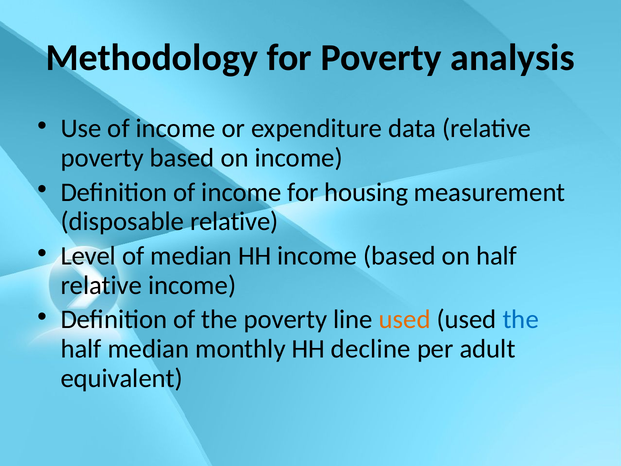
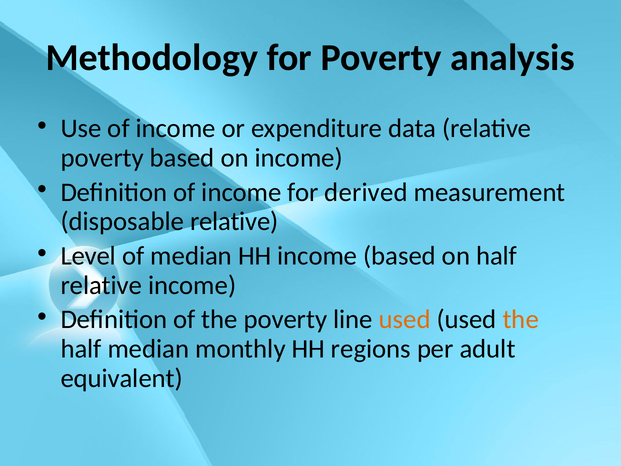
housing: housing -> derived
the at (521, 319) colour: blue -> orange
decline: decline -> regions
